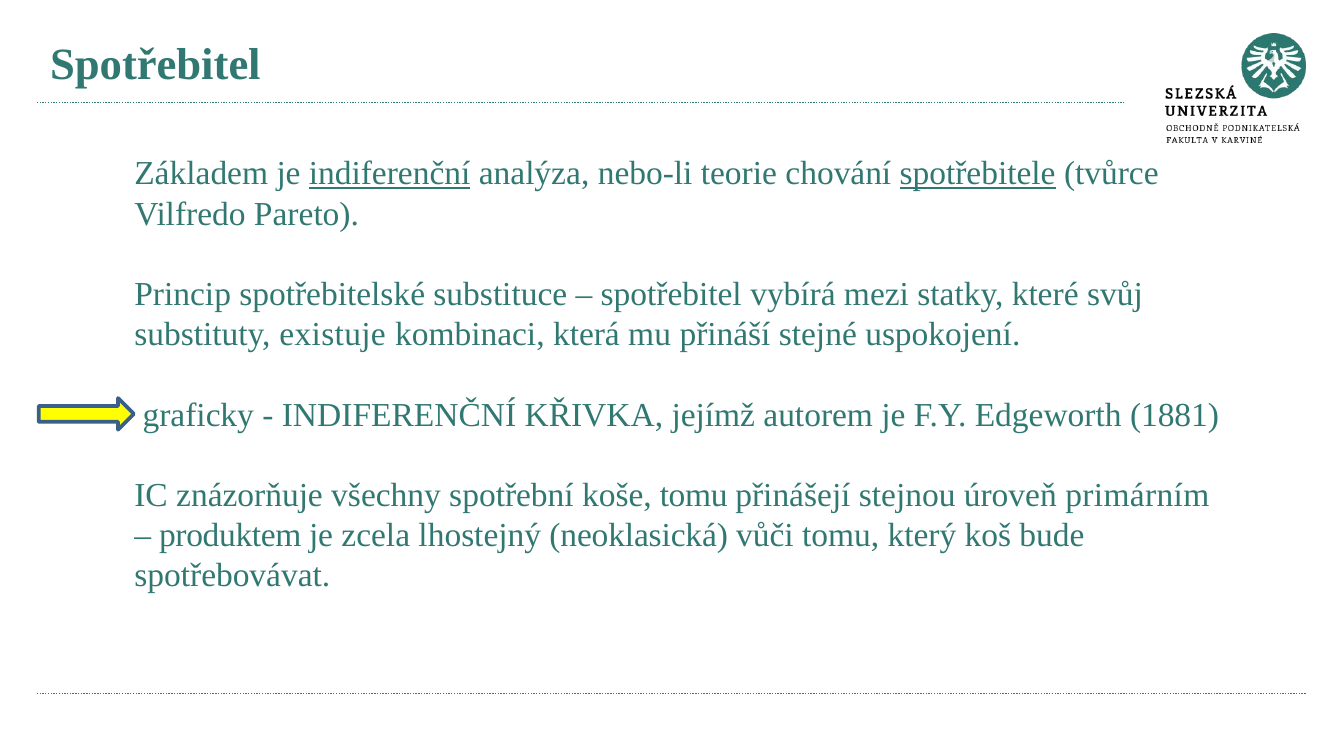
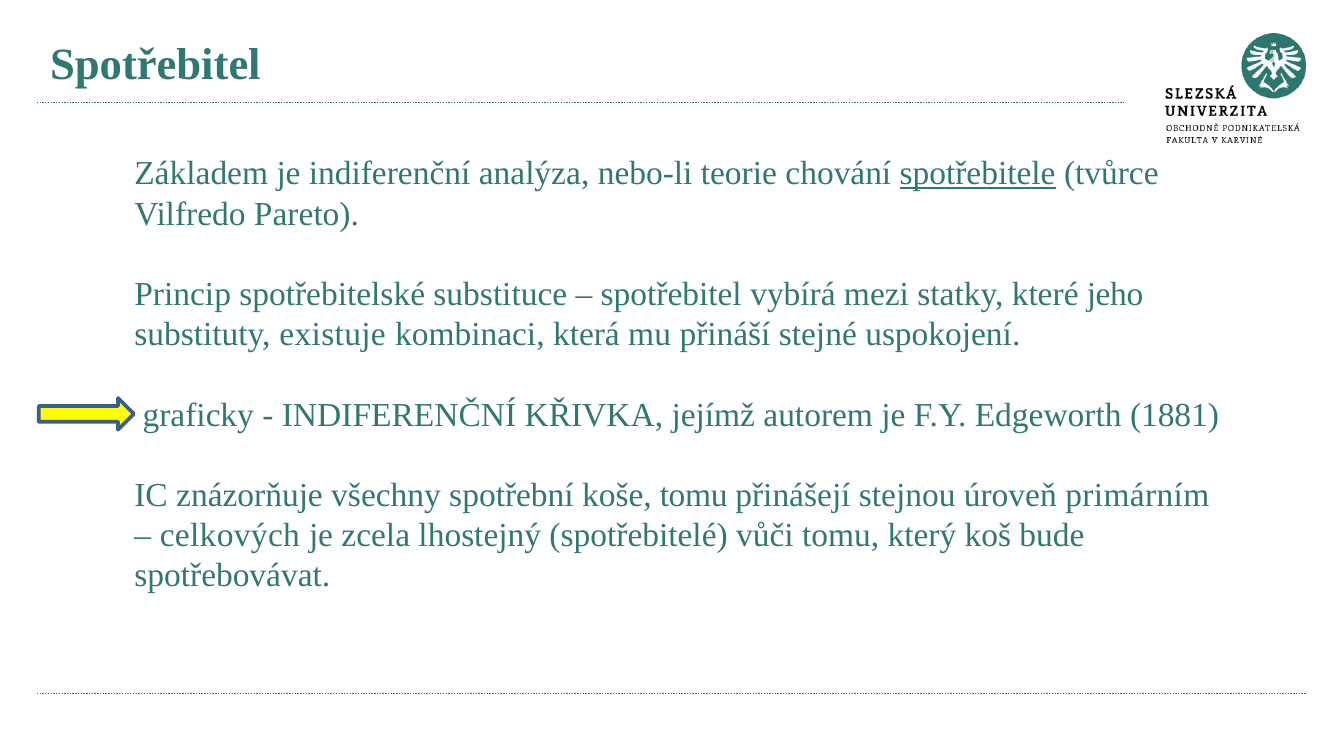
indiferenční at (390, 174) underline: present -> none
svůj: svůj -> jeho
produktem: produktem -> celkových
neoklasická: neoklasická -> spotřebitelé
